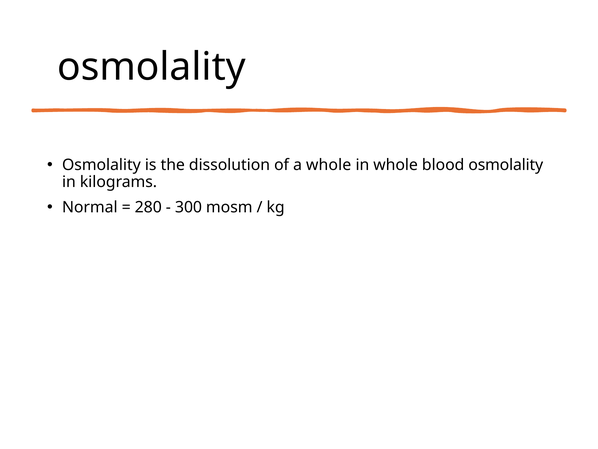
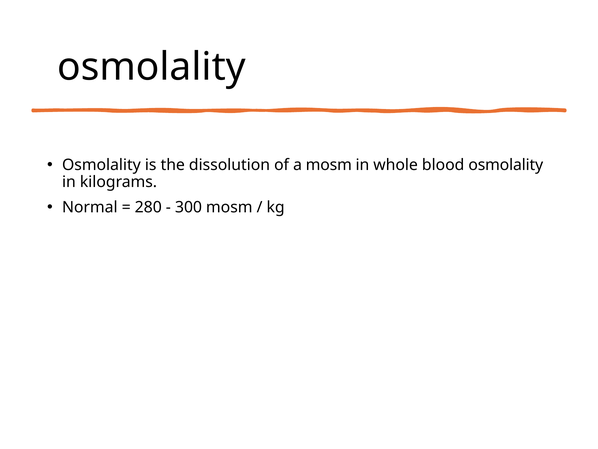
a whole: whole -> mosm
